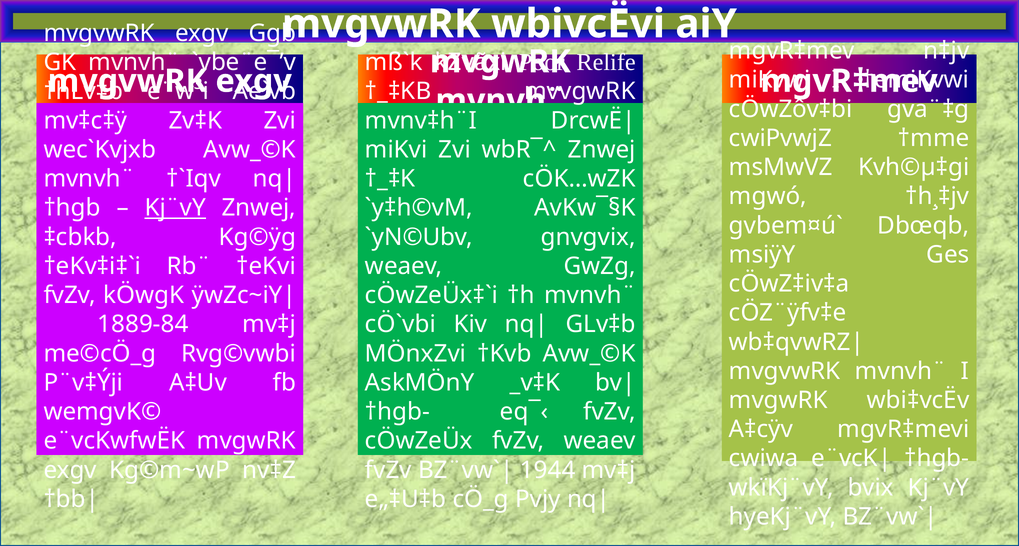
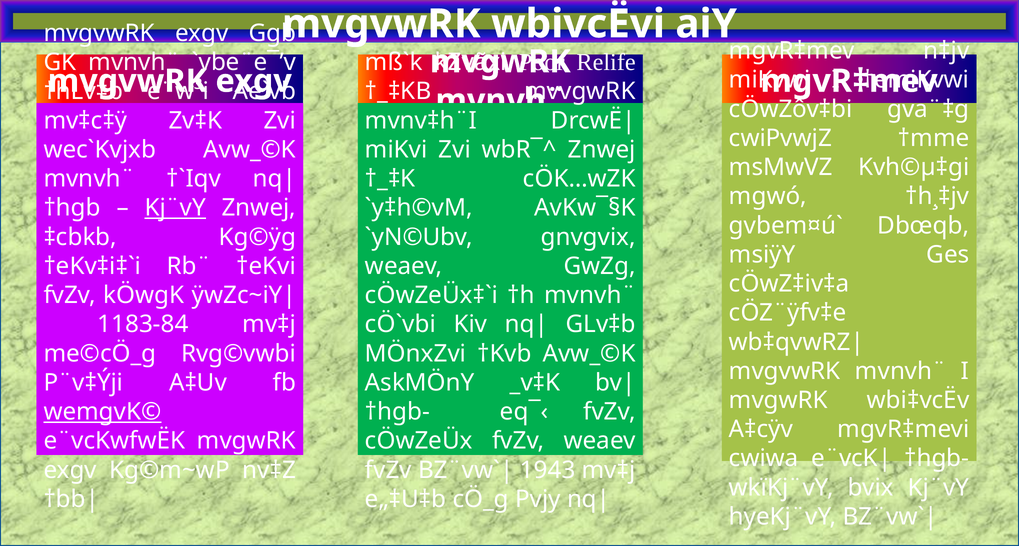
1889-84: 1889-84 -> 1183-84
wemgvK© underline: none -> present
1944: 1944 -> 1943
